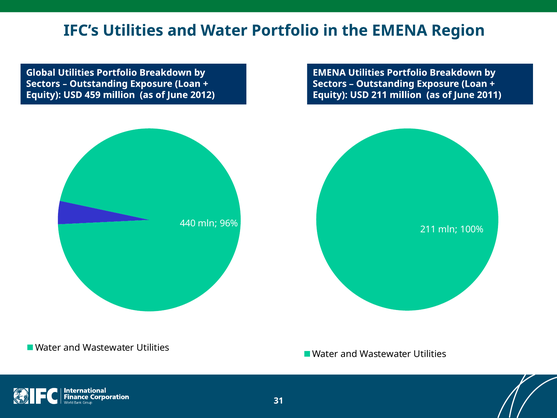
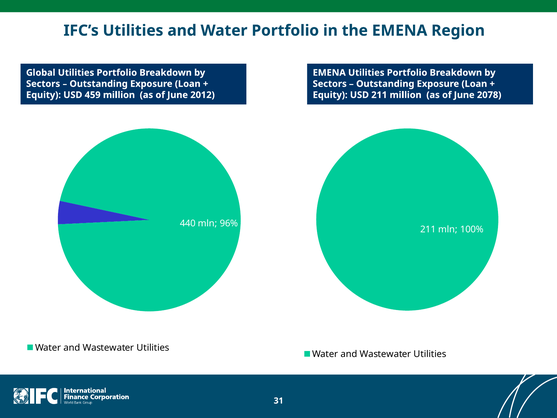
2011: 2011 -> 2078
